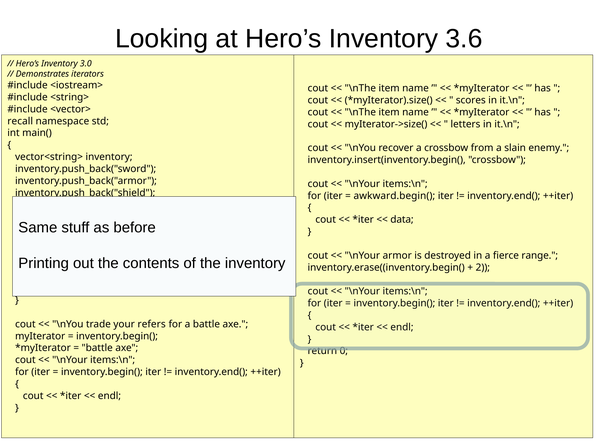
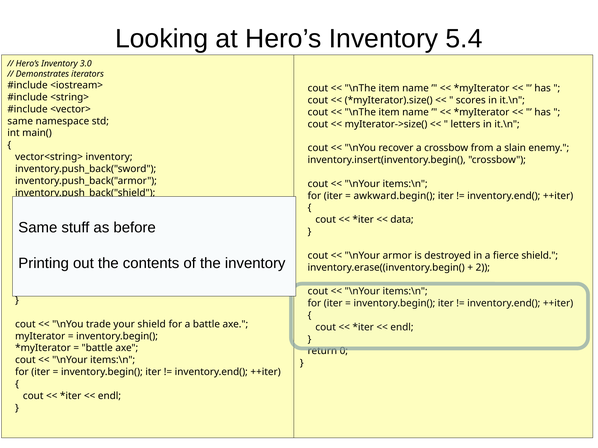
3.6: 3.6 -> 5.4
recall at (20, 121): recall -> same
fierce range: range -> shield
your refers: refers -> shield
